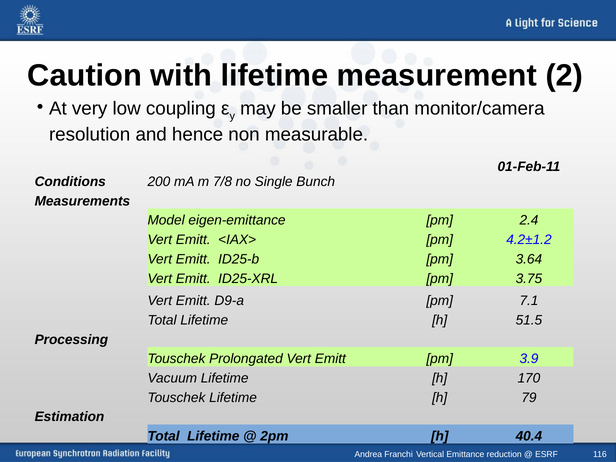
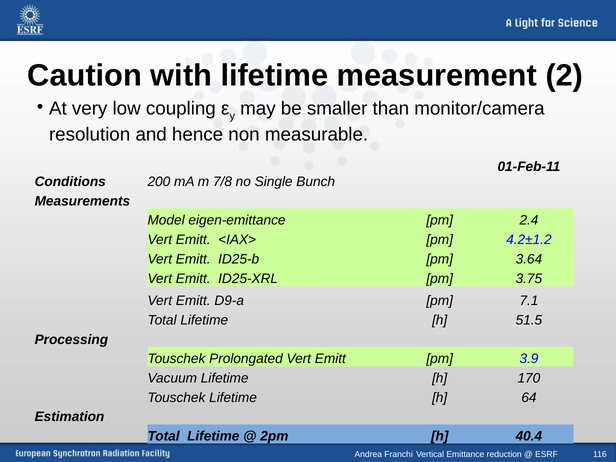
79: 79 -> 64
